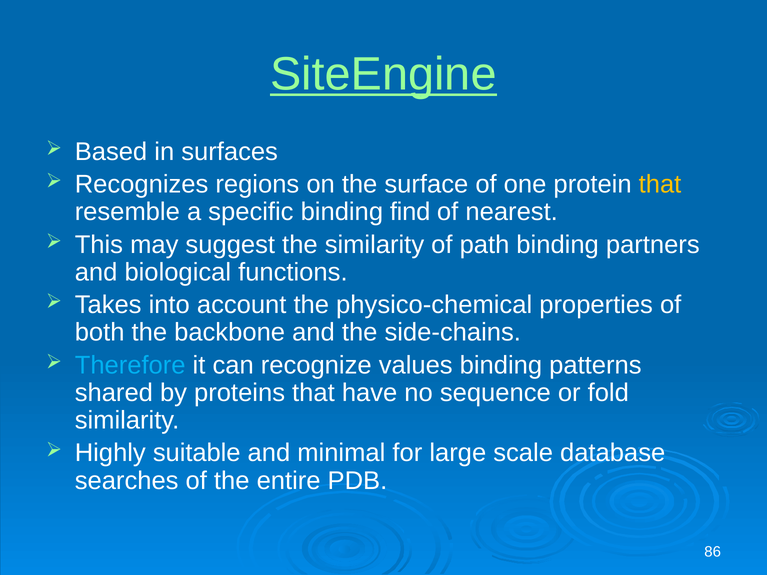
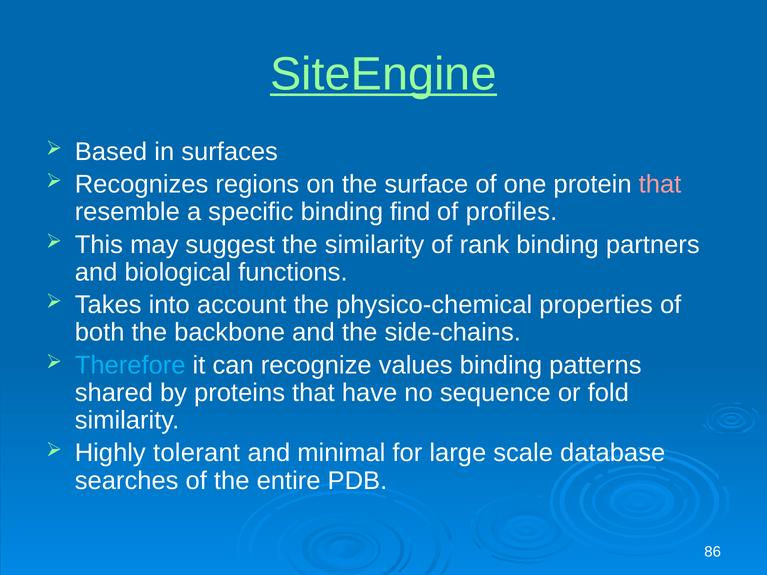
that at (660, 184) colour: yellow -> pink
nearest: nearest -> profiles
path: path -> rank
suitable: suitable -> tolerant
